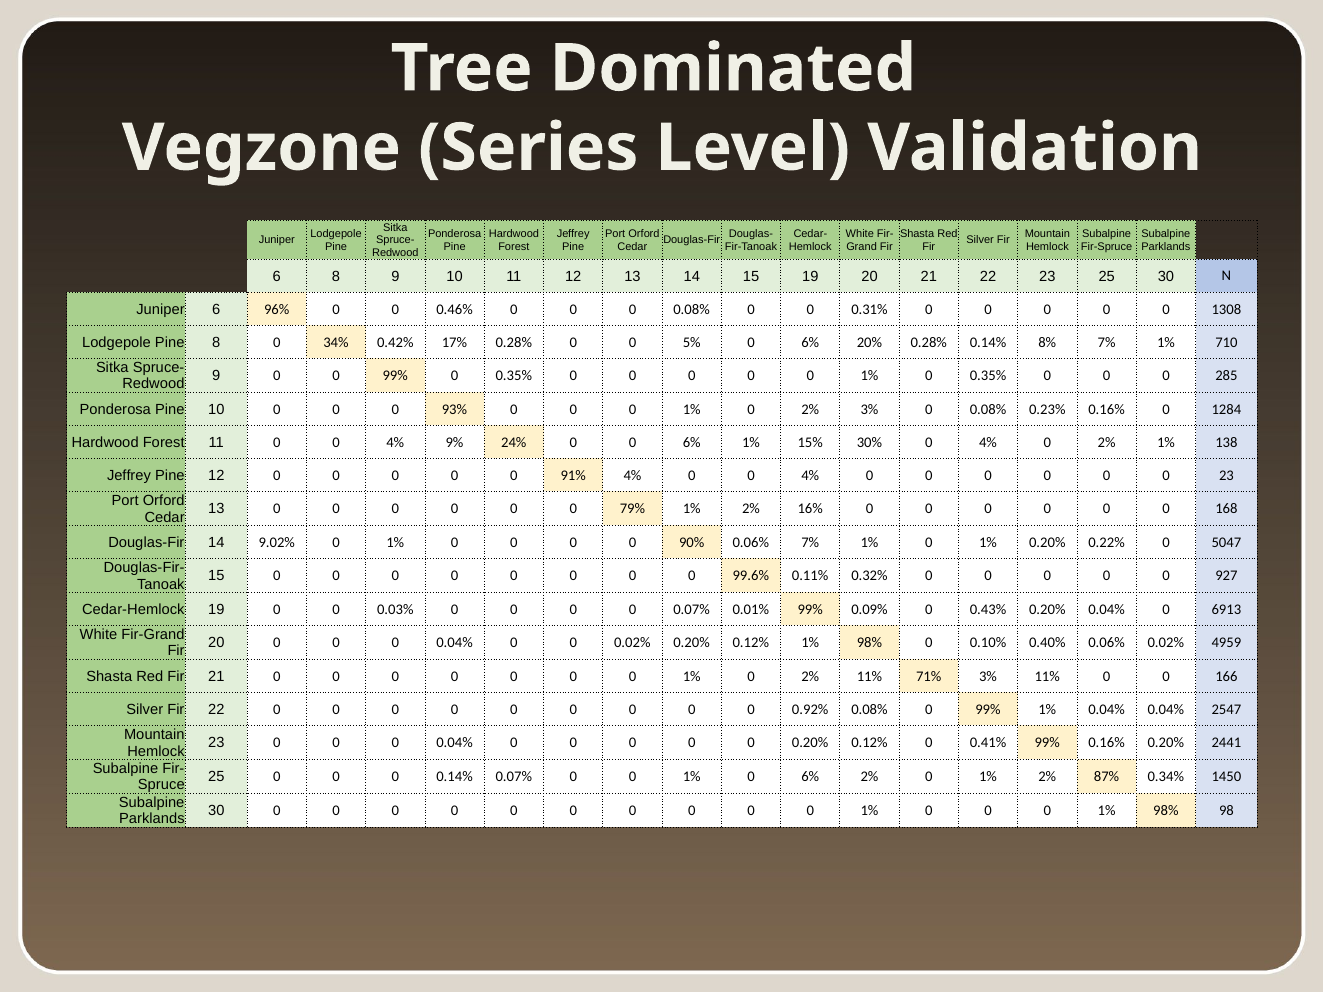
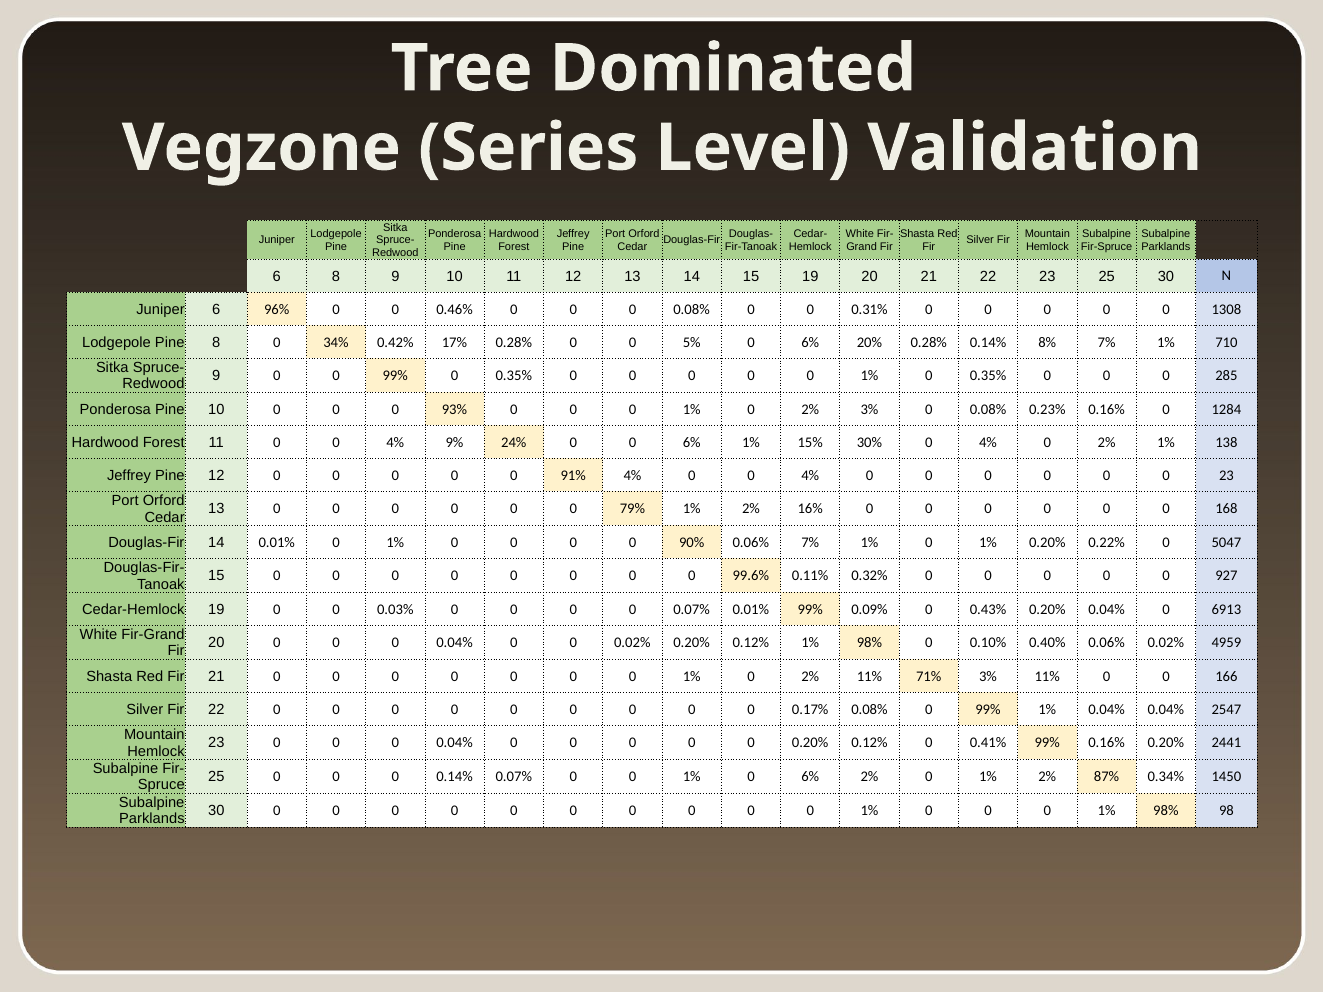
14 9.02%: 9.02% -> 0.01%
0.92%: 0.92% -> 0.17%
